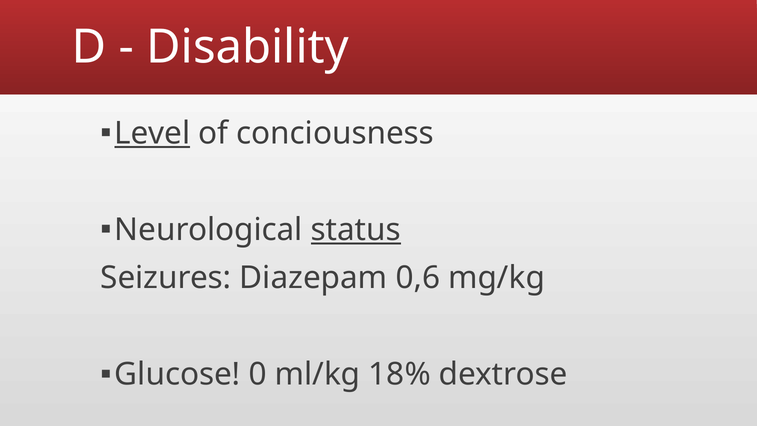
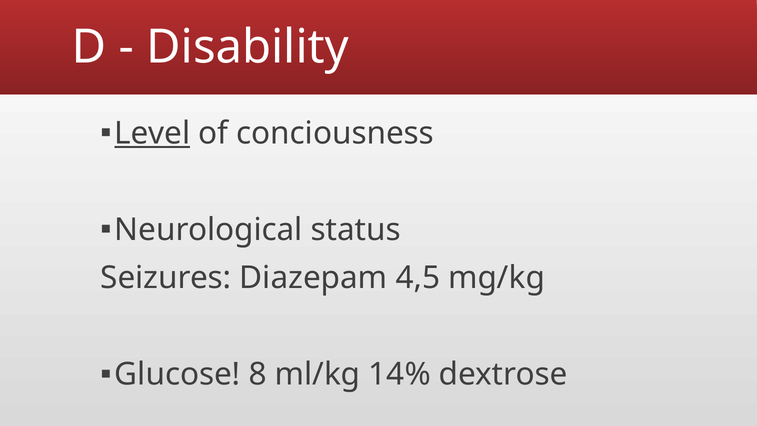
status underline: present -> none
0,6: 0,6 -> 4,5
0: 0 -> 8
18%: 18% -> 14%
